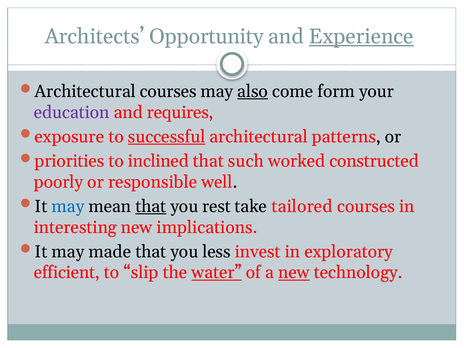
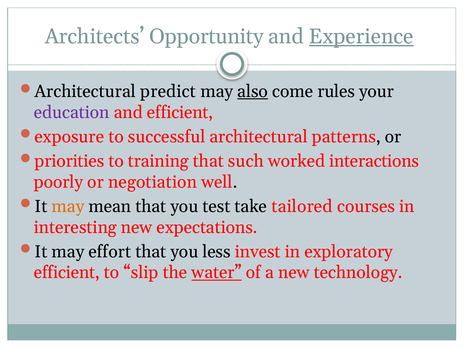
Architectural courses: courses -> predict
form: form -> rules
and requires: requires -> efficient
successful underline: present -> none
inclined: inclined -> training
constructed: constructed -> interactions
responsible: responsible -> negotiation
may at (68, 206) colour: blue -> orange
that at (151, 206) underline: present -> none
rest: rest -> test
implications: implications -> expectations
made: made -> effort
new at (294, 273) underline: present -> none
